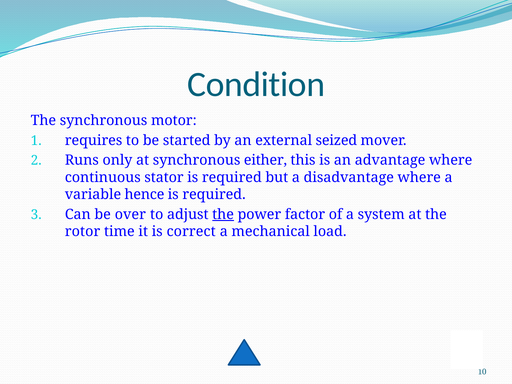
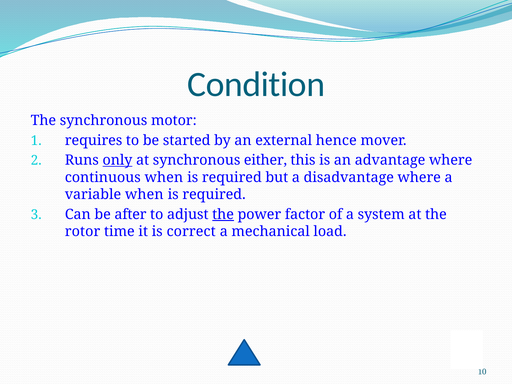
seized: seized -> hence
only underline: none -> present
continuous stator: stator -> when
variable hence: hence -> when
over: over -> after
